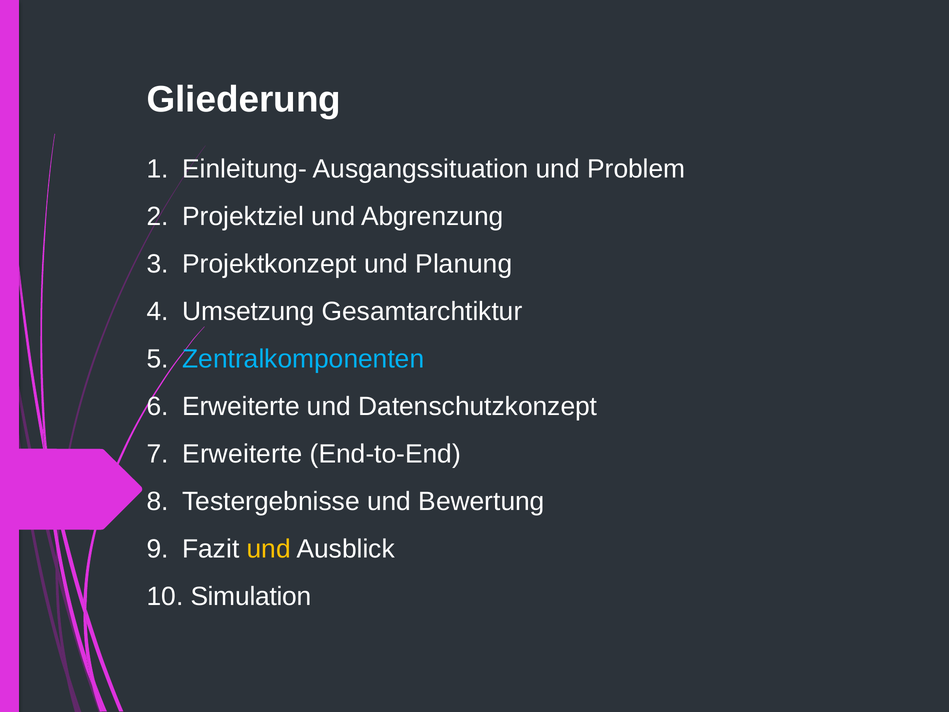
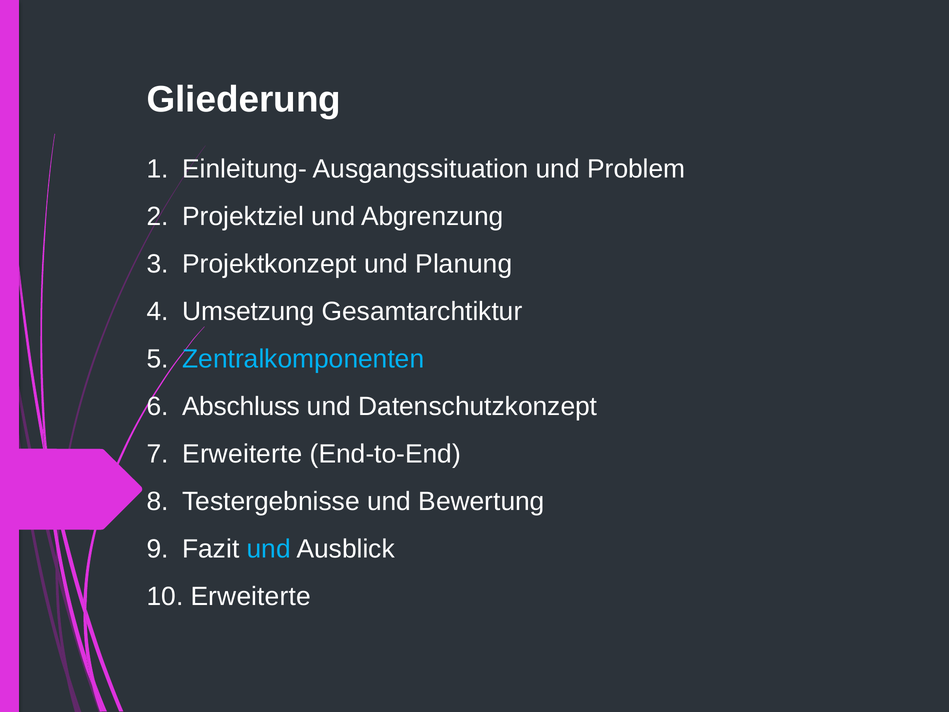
Erweiterte at (241, 406): Erweiterte -> Abschluss
und at (269, 549) colour: yellow -> light blue
Simulation at (251, 596): Simulation -> Erweiterte
